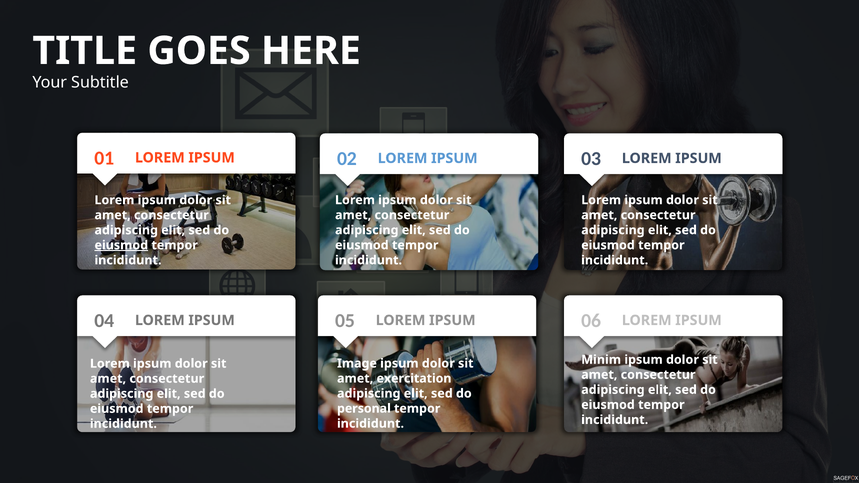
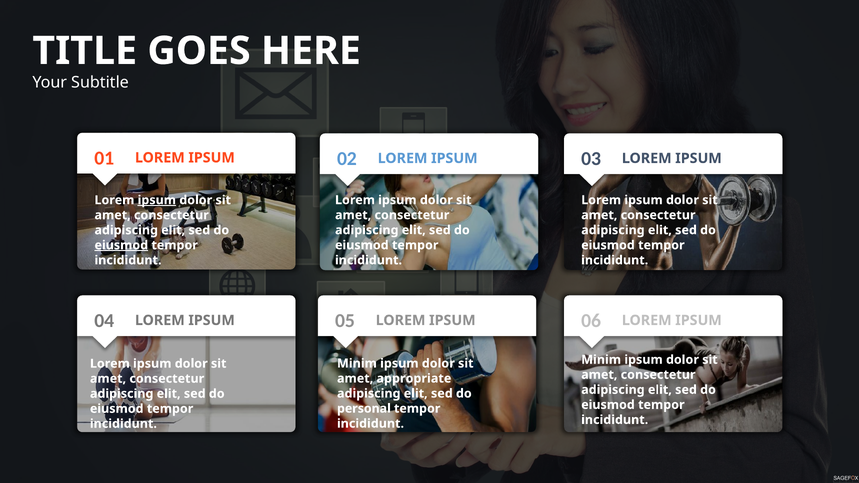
ipsum at (157, 200) underline: none -> present
Image at (357, 364): Image -> Minim
exercitation: exercitation -> appropriate
